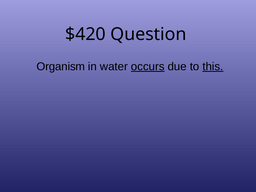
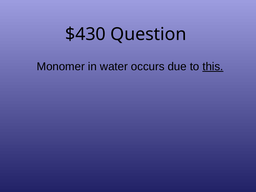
$420: $420 -> $430
Organism: Organism -> Monomer
occurs underline: present -> none
